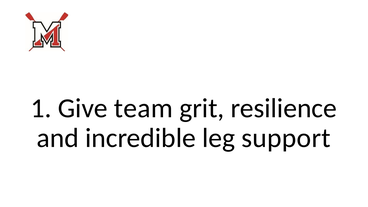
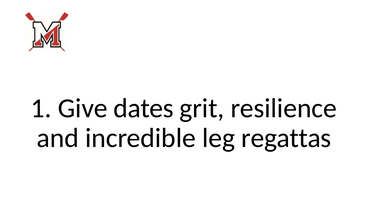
team: team -> dates
support: support -> regattas
